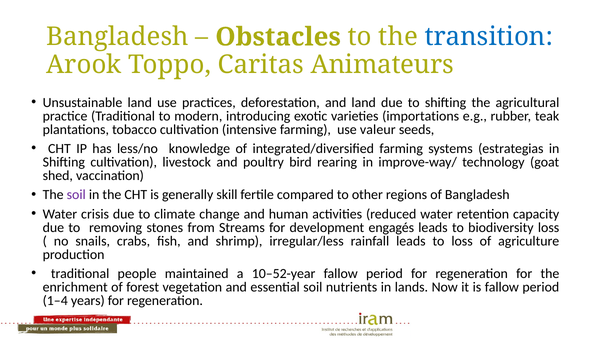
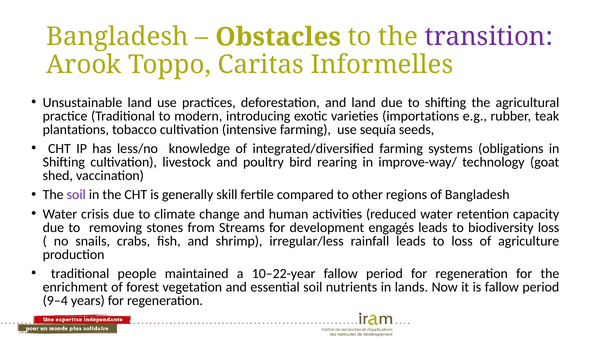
transition colour: blue -> purple
Animateurs: Animateurs -> Informelles
valeur: valeur -> sequía
estrategias: estrategias -> obligations
10–52-year: 10–52-year -> 10–22-year
1–4: 1–4 -> 9–4
